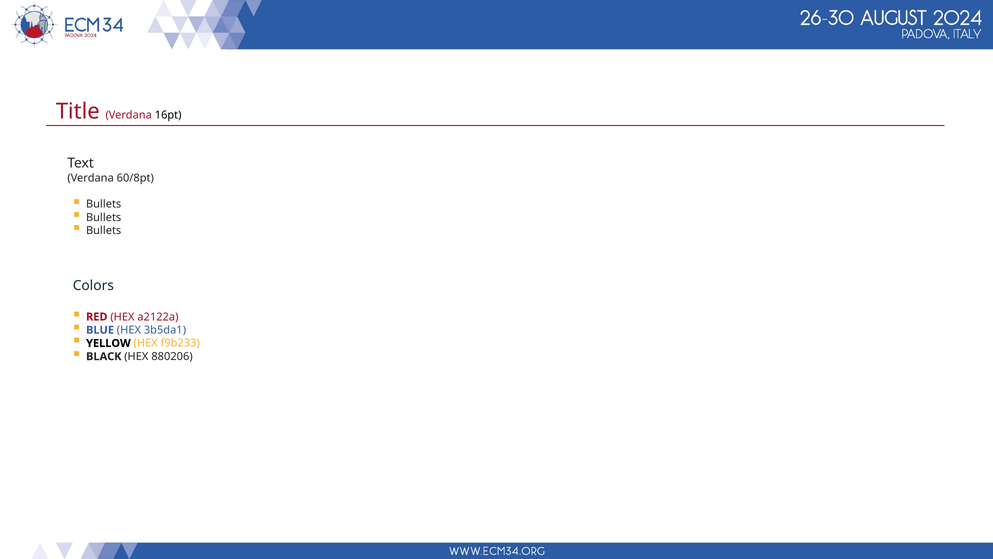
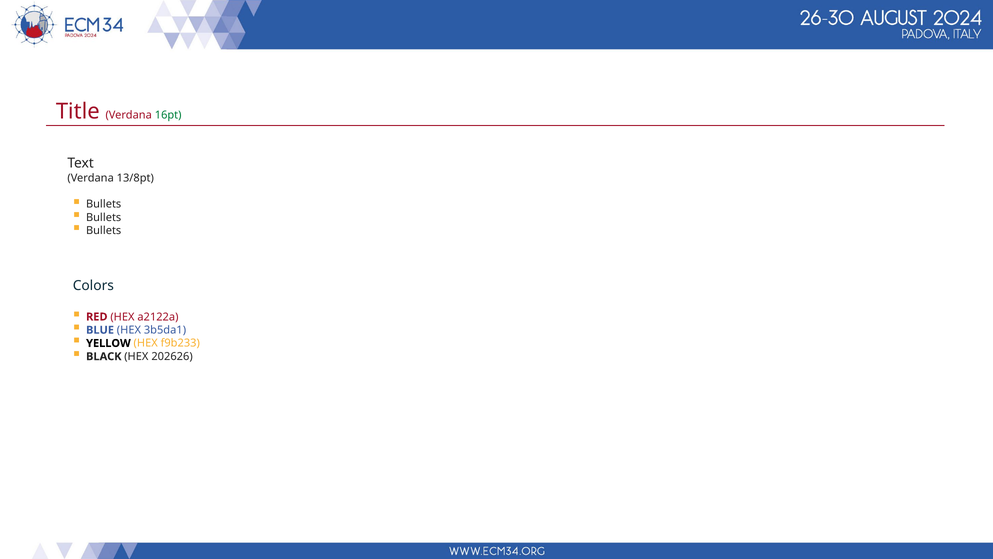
16pt colour: black -> green
60/8pt: 60/8pt -> 13/8pt
880206: 880206 -> 202626
